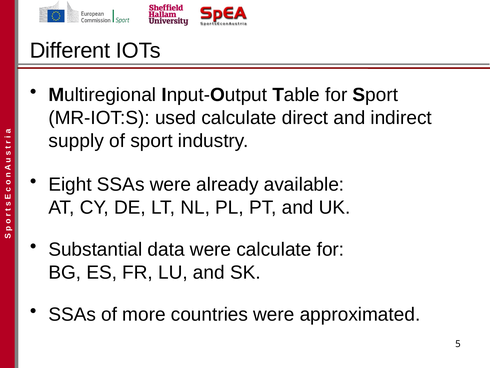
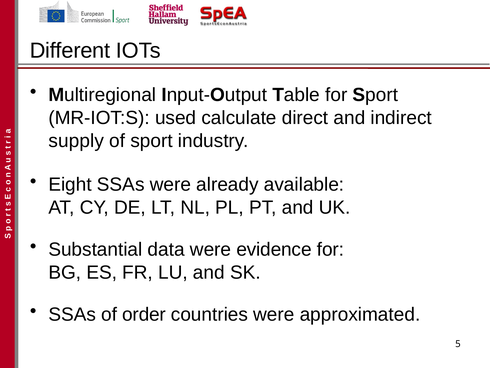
were calculate: calculate -> evidence
more: more -> order
